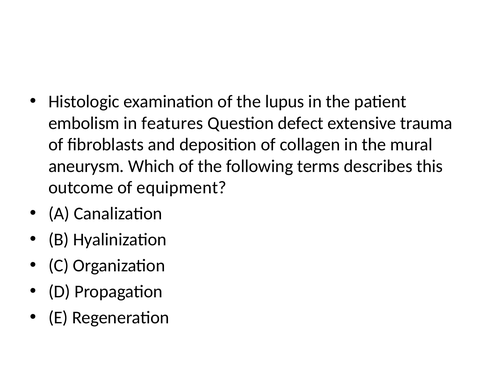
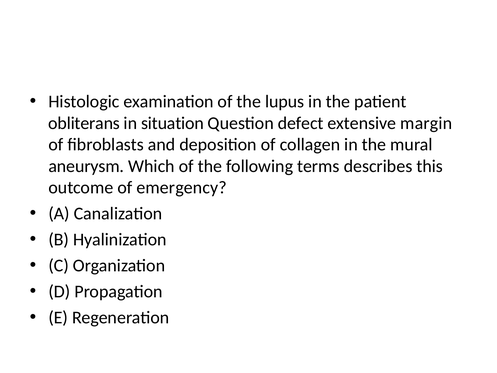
embolism: embolism -> obliterans
features: features -> situation
trauma: trauma -> margin
equipment: equipment -> emergency
